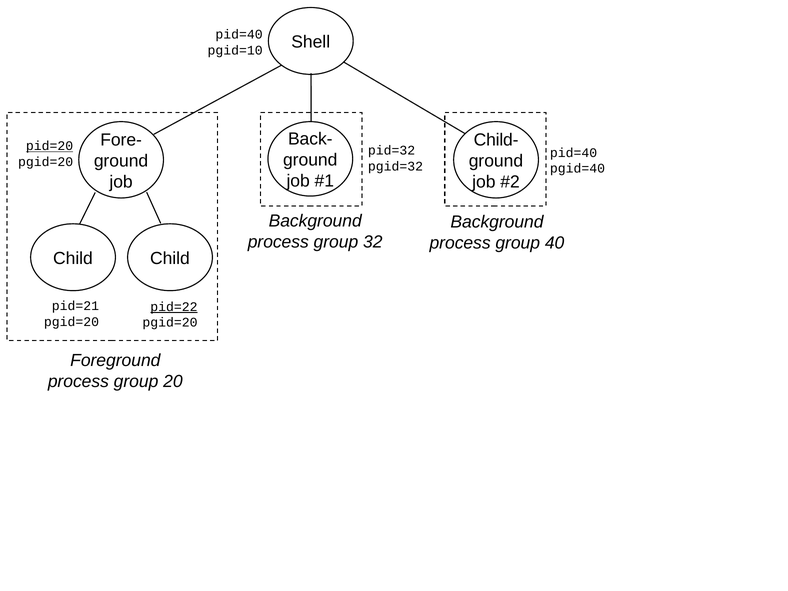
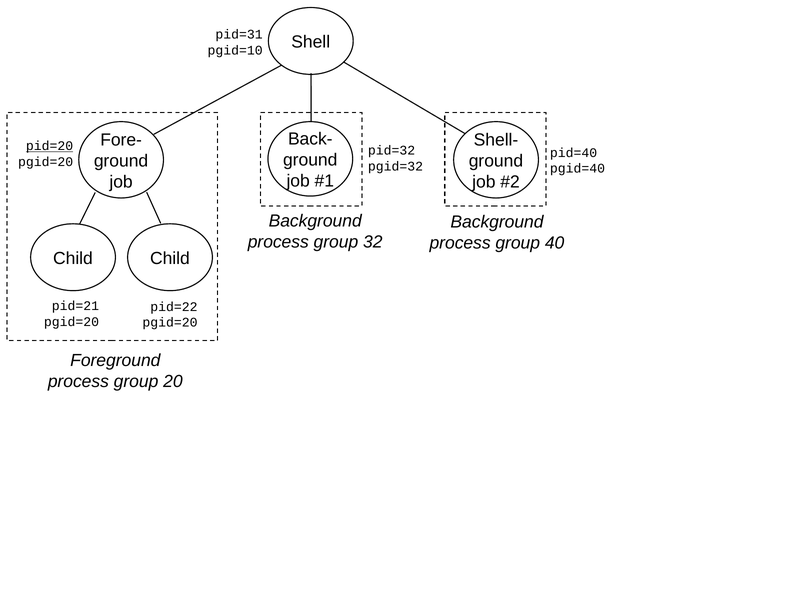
pid=40 at (239, 34): pid=40 -> pid=31
Child-: Child- -> Shell-
pid=22 underline: present -> none
